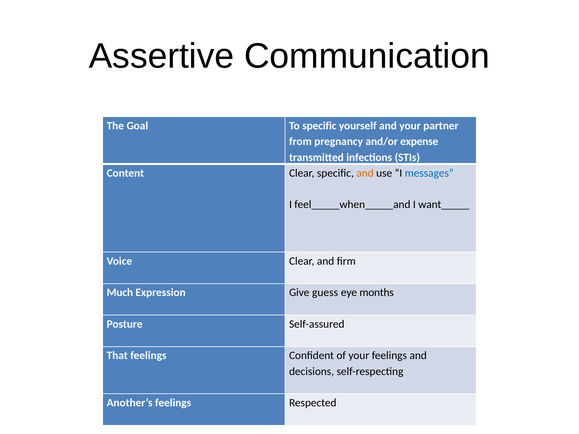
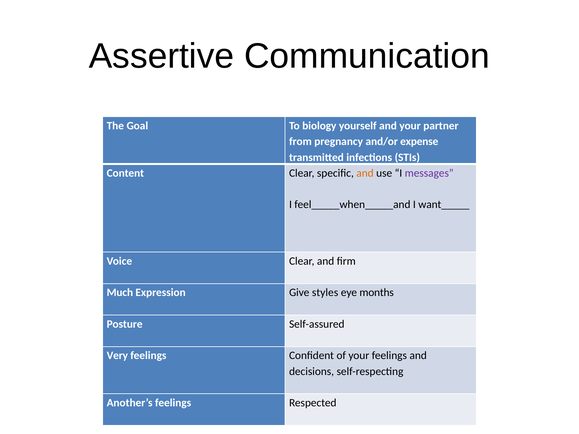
To specific: specific -> biology
messages colour: blue -> purple
guess: guess -> styles
That: That -> Very
